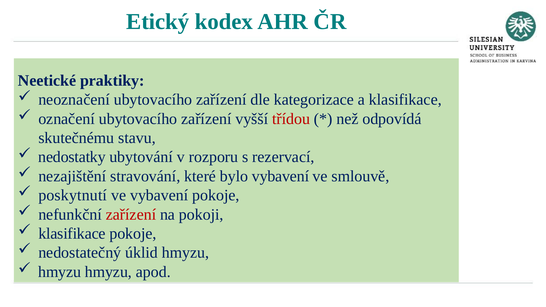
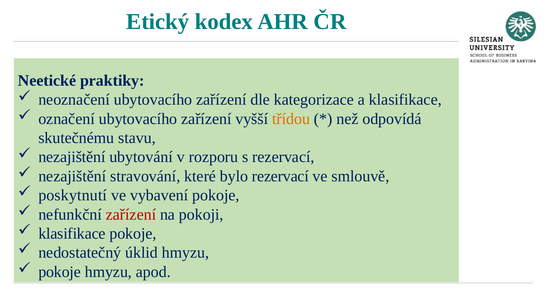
třídou colour: red -> orange
nedostatky at (72, 157): nedostatky -> nezajištění
bylo vybavení: vybavení -> rezervací
hmyzu at (60, 272): hmyzu -> pokoje
